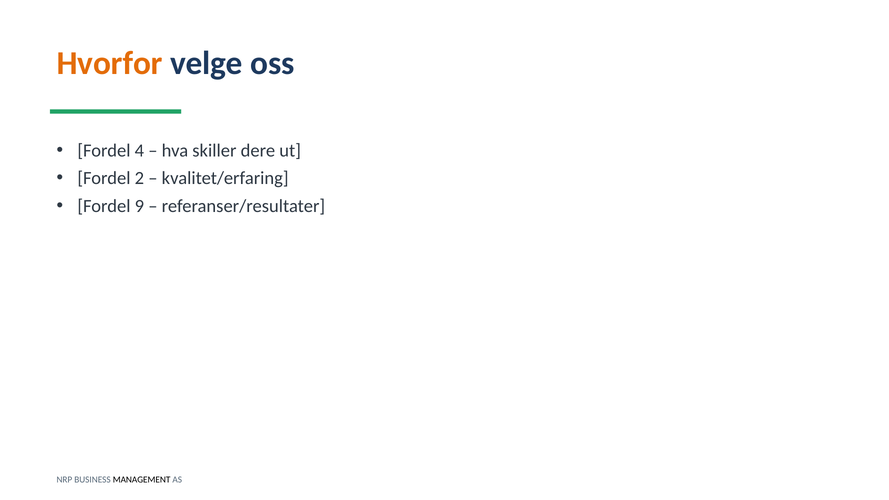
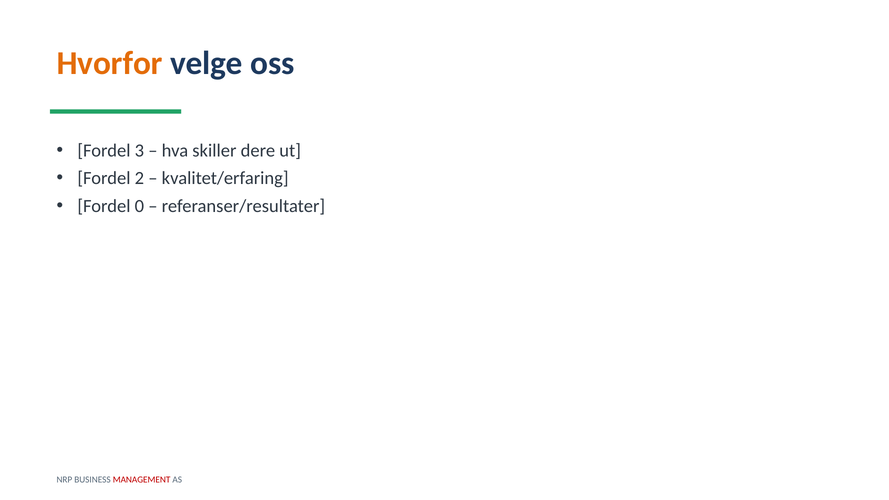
4: 4 -> 3
9: 9 -> 0
MANAGEMENT colour: black -> red
